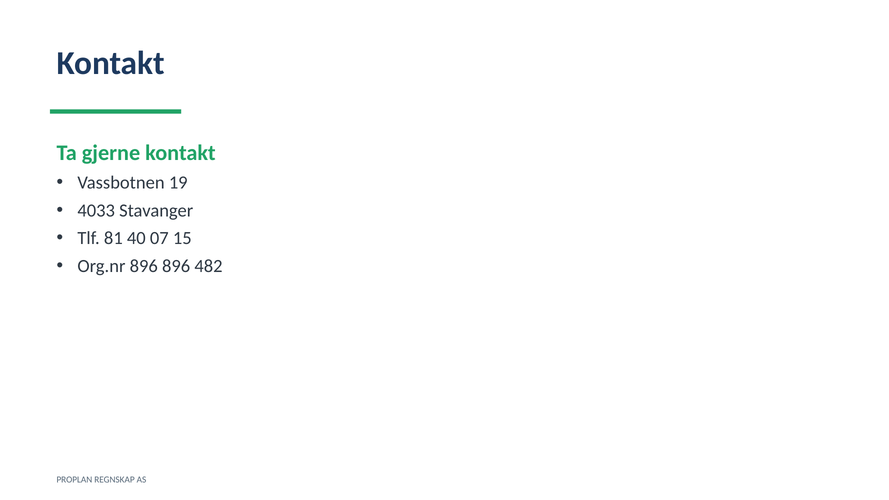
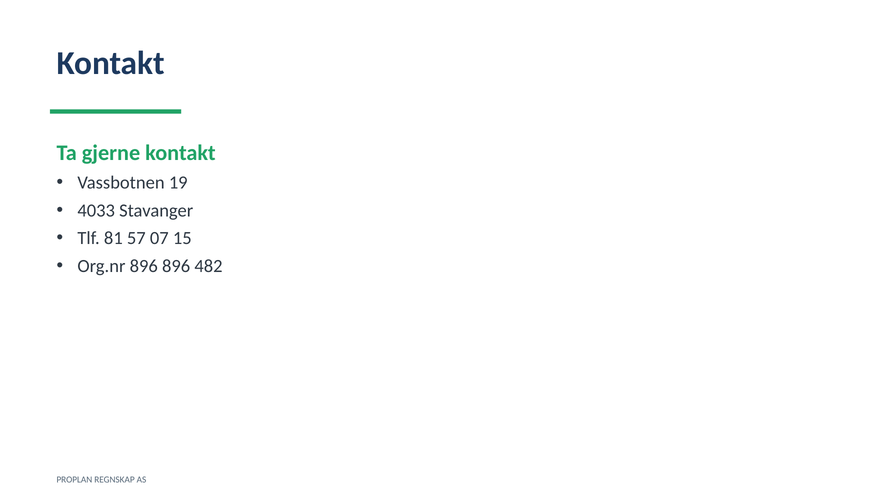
40: 40 -> 57
